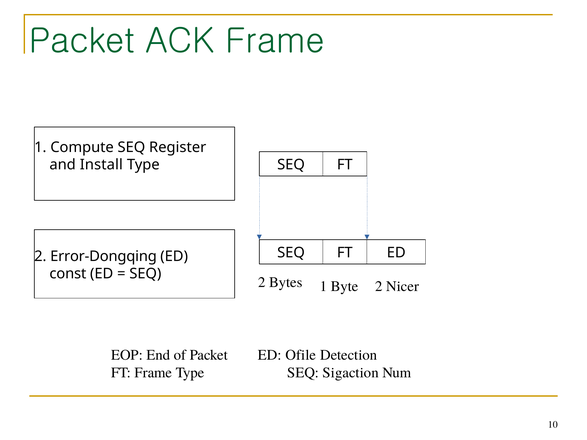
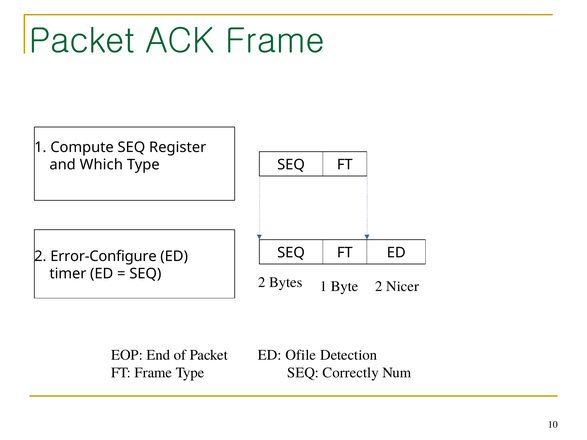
Install: Install -> Which
Error-Dongqing: Error-Dongqing -> Error-Configure
const: const -> timer
Sigaction: Sigaction -> Correctly
